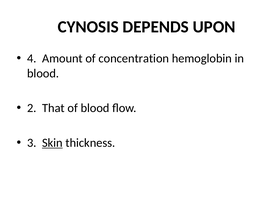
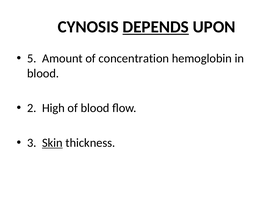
DEPENDS underline: none -> present
4: 4 -> 5
That: That -> High
